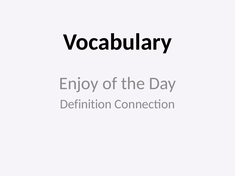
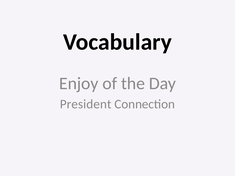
Definition: Definition -> President
